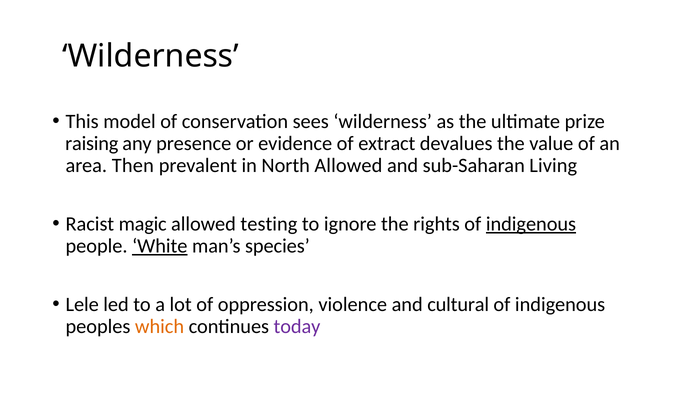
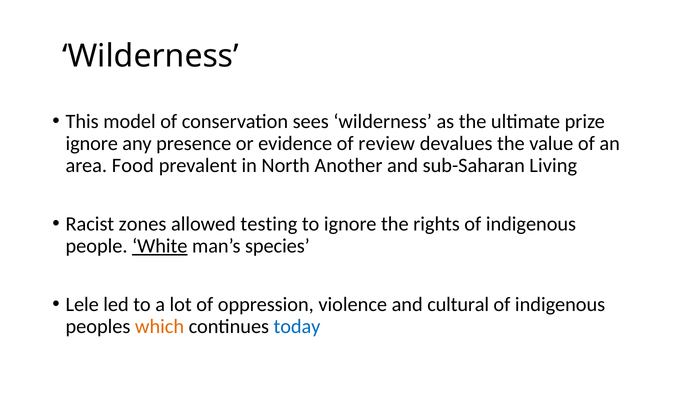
raising at (92, 143): raising -> ignore
extract: extract -> review
Then: Then -> Food
North Allowed: Allowed -> Another
magic: magic -> zones
indigenous at (531, 224) underline: present -> none
today colour: purple -> blue
